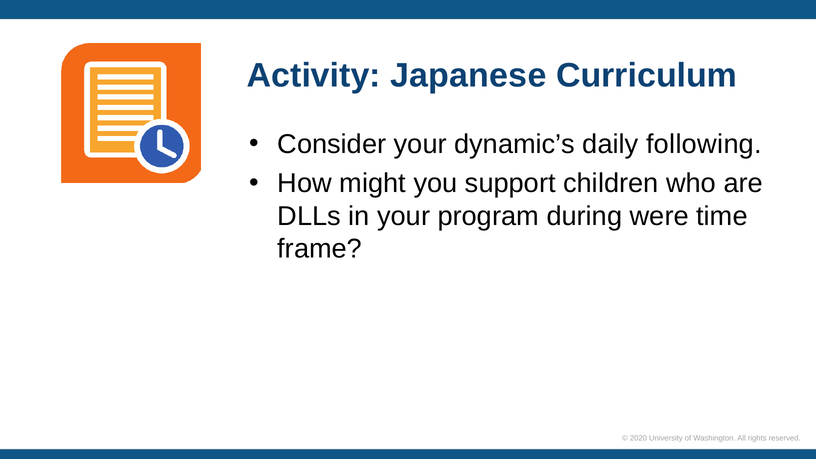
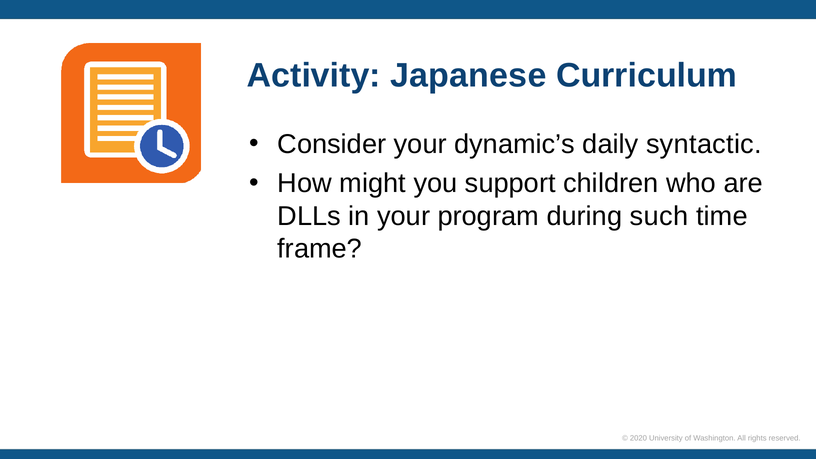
following: following -> syntactic
were: were -> such
